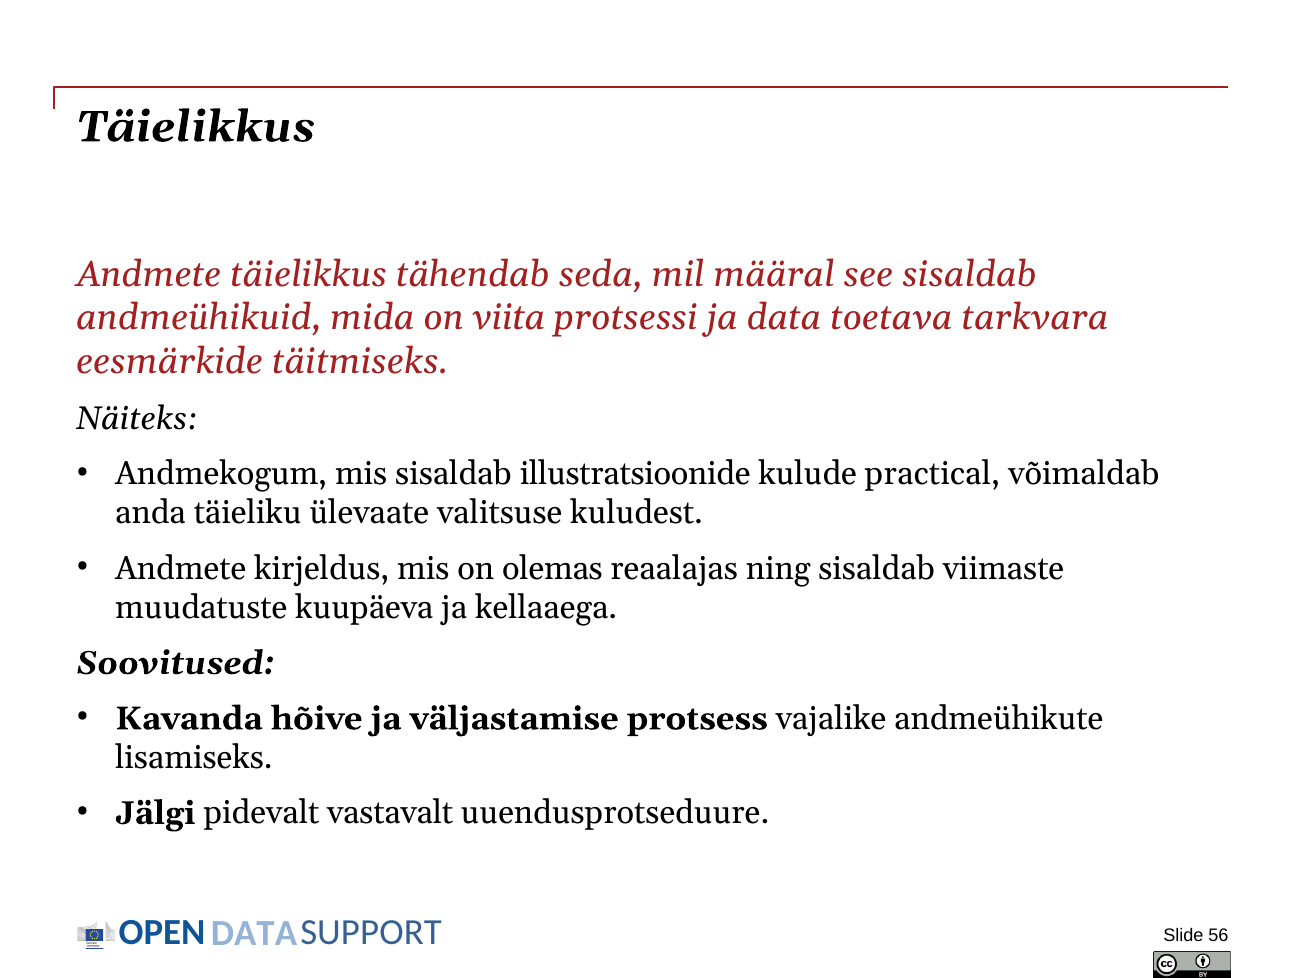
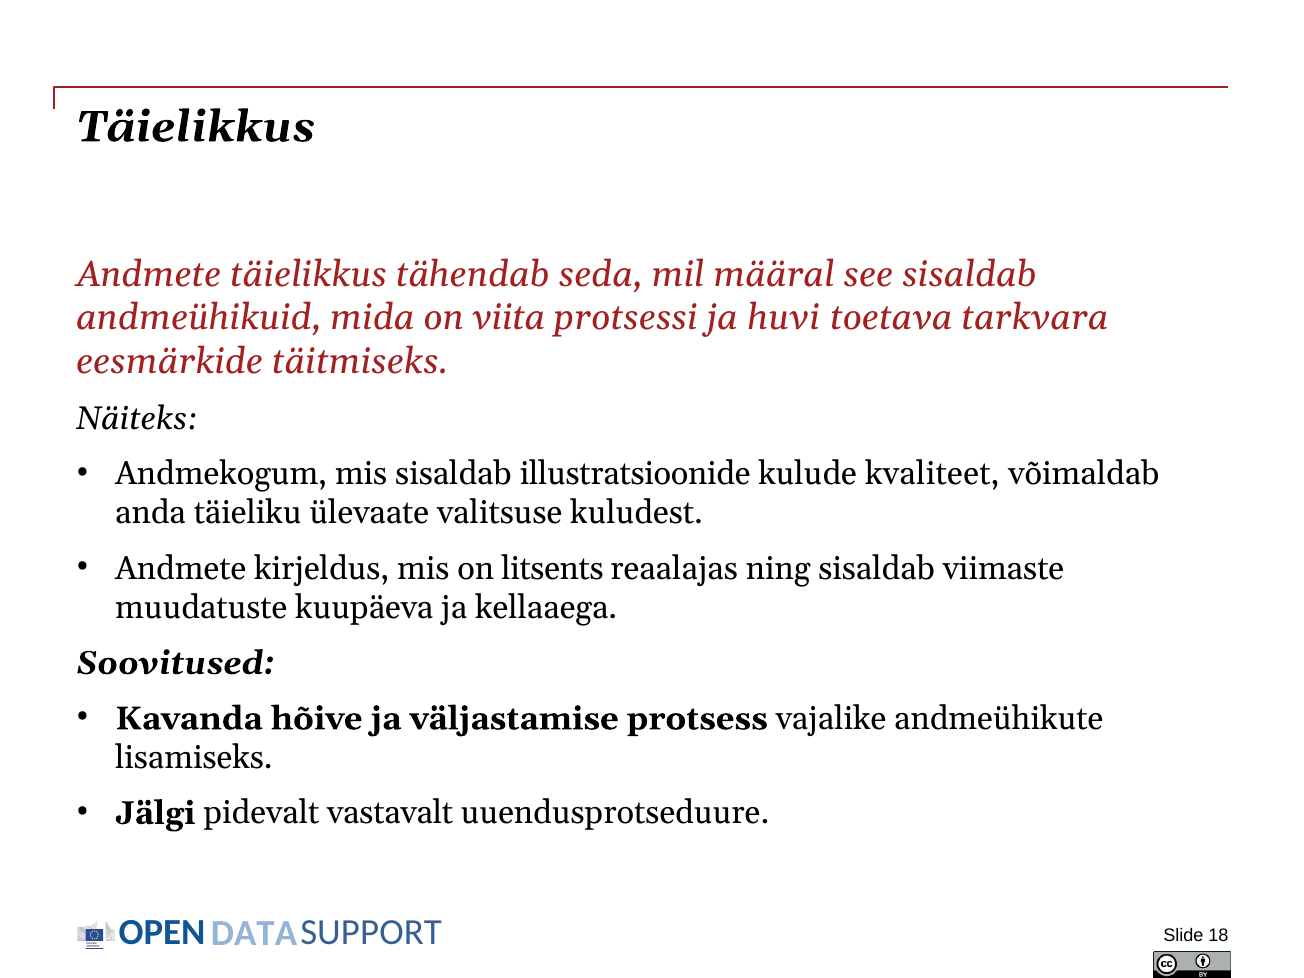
data: data -> huvi
practical: practical -> kvaliteet
olemas: olemas -> litsents
56: 56 -> 18
